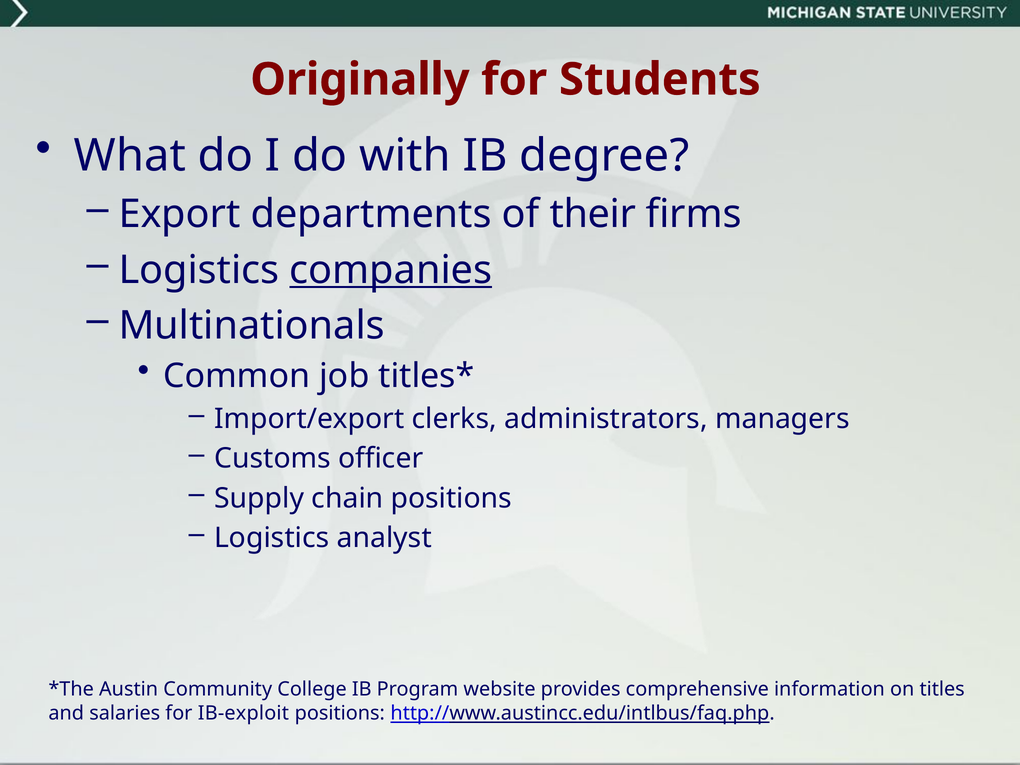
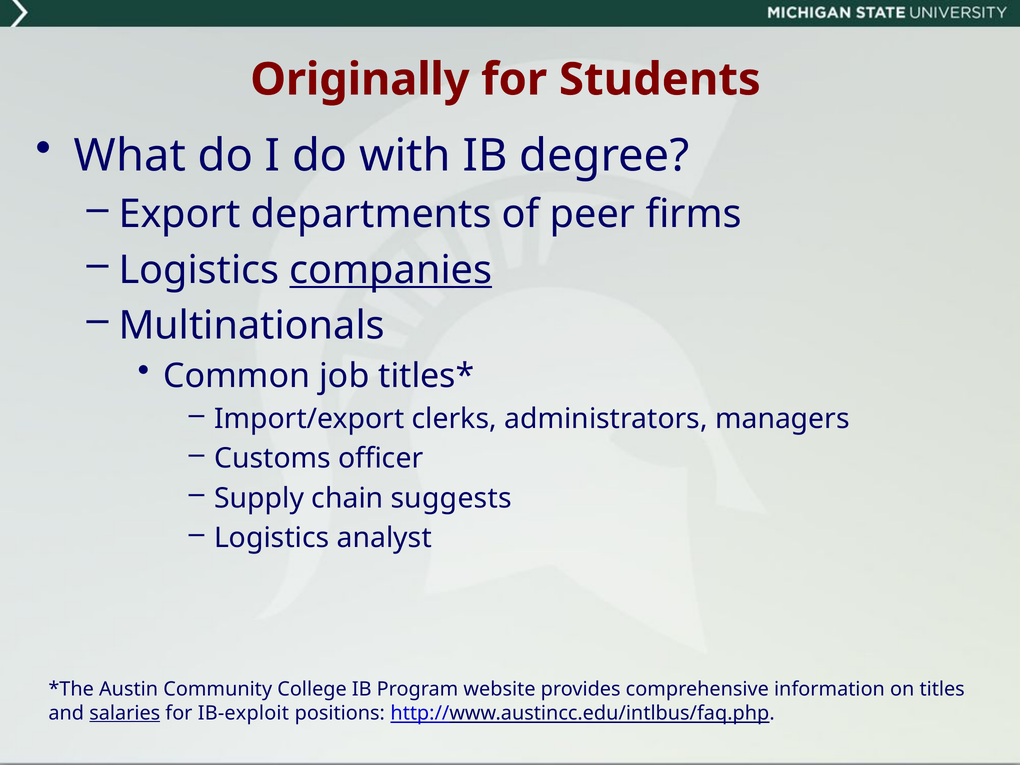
their: their -> peer
chain positions: positions -> suggests
salaries underline: none -> present
